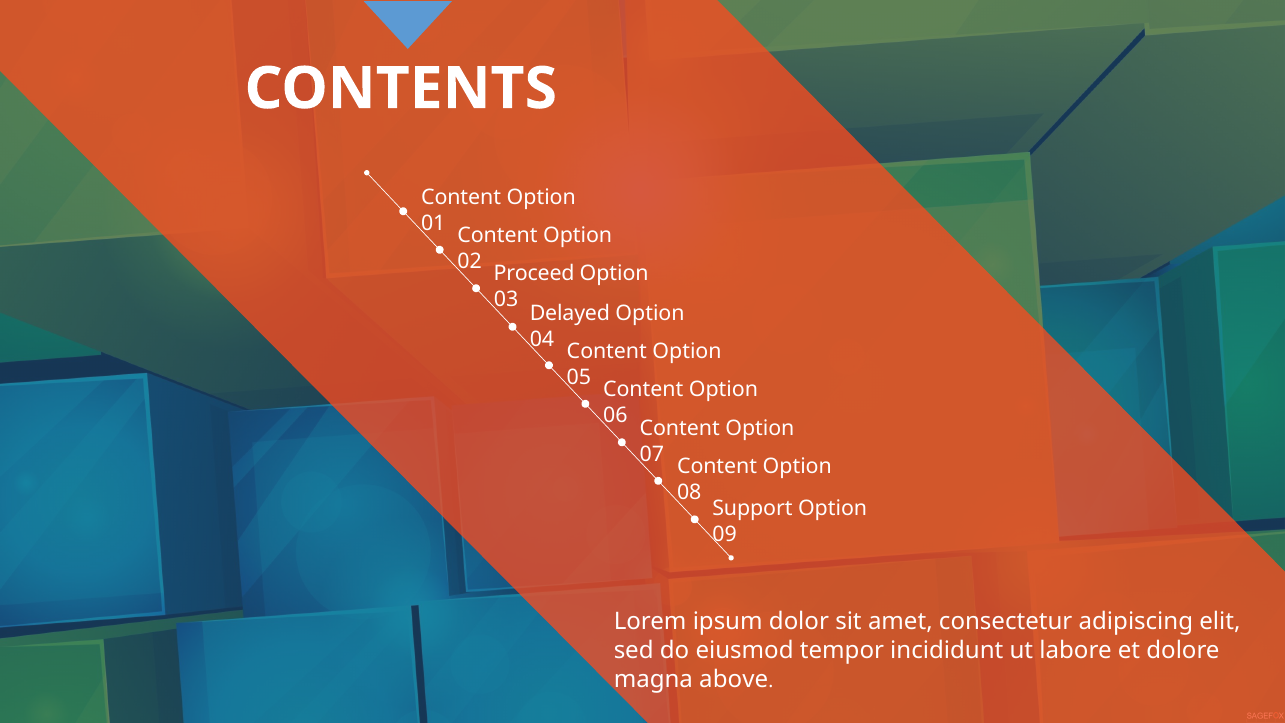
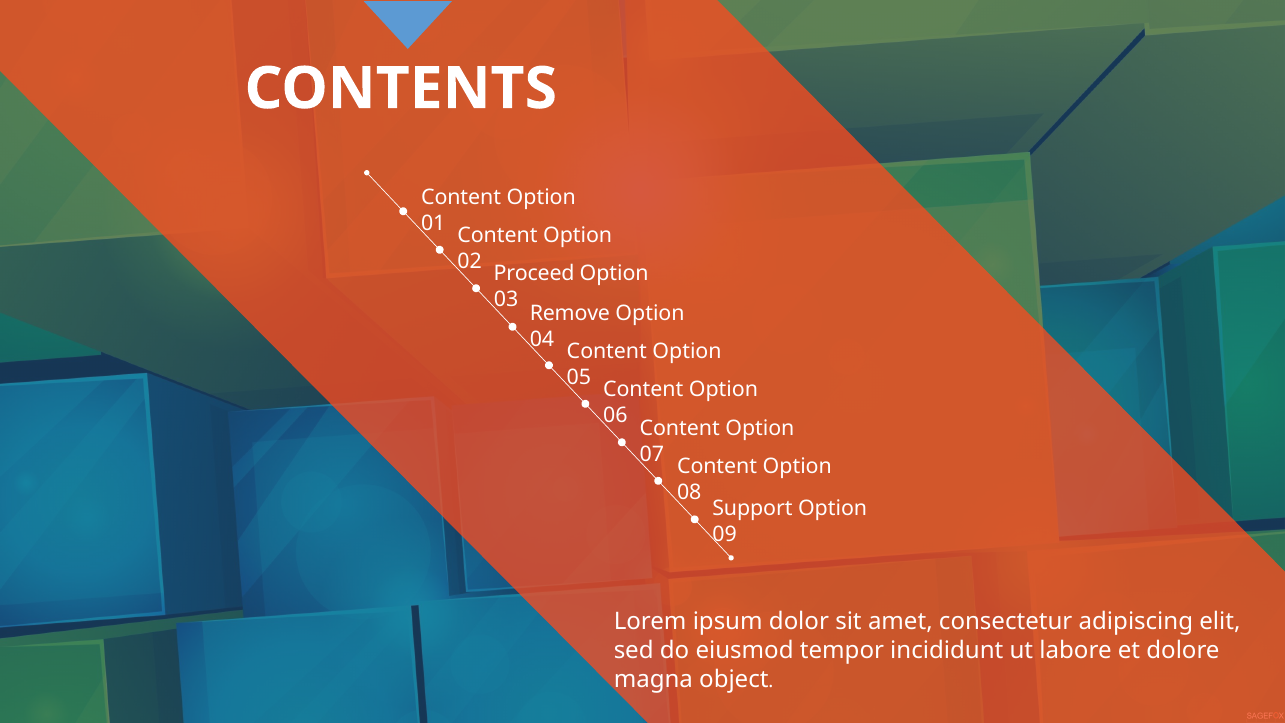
Delayed: Delayed -> Remove
above: above -> object
